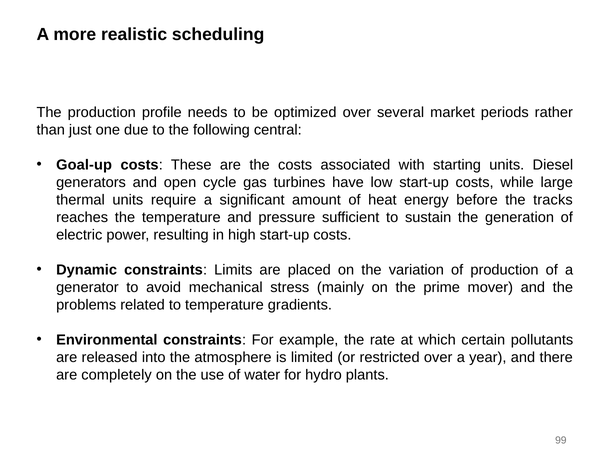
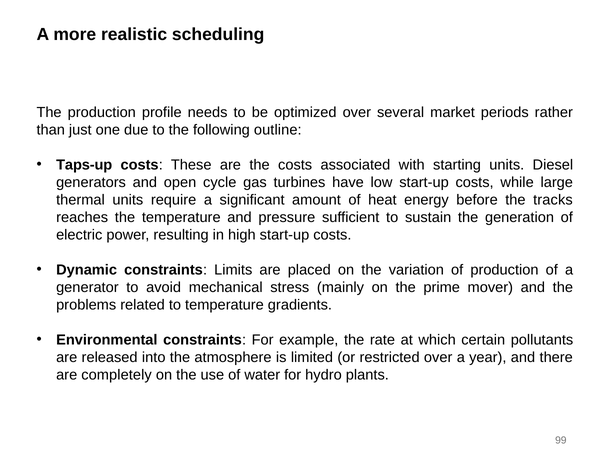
central: central -> outline
Goal-up: Goal-up -> Taps-up
